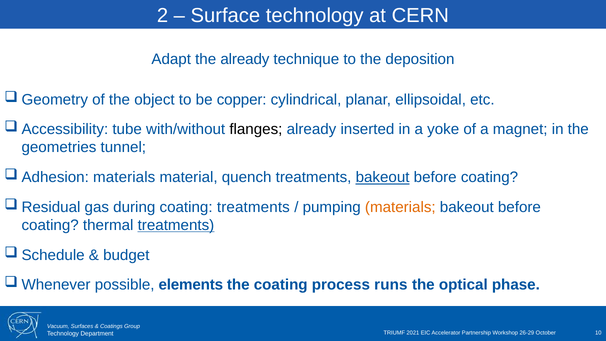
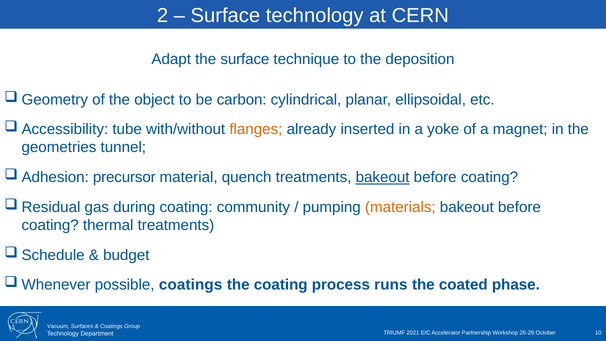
the already: already -> surface
copper: copper -> carbon
flanges colour: black -> orange
materials at (124, 177): materials -> precursor
coating treatments: treatments -> community
treatments at (176, 225) underline: present -> none
possible elements: elements -> coatings
optical: optical -> coated
